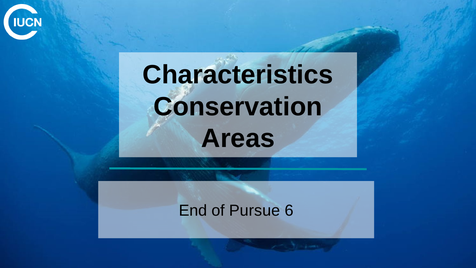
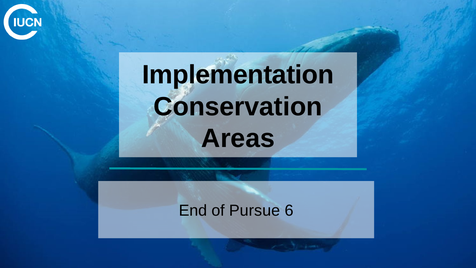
Characteristics: Characteristics -> Implementation
